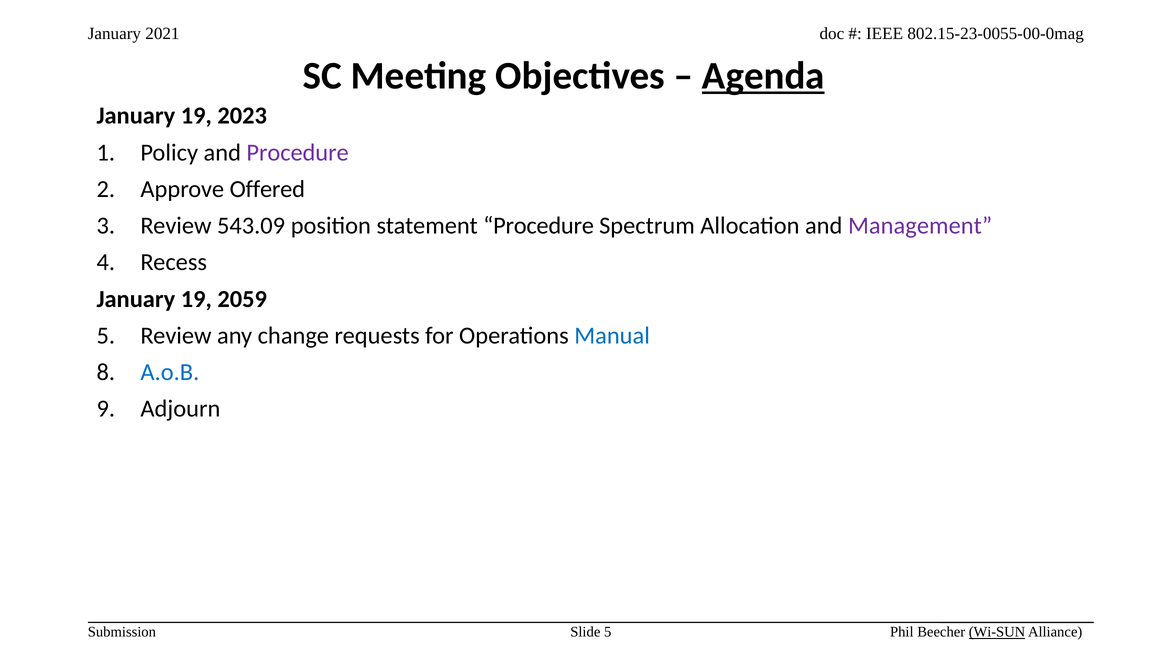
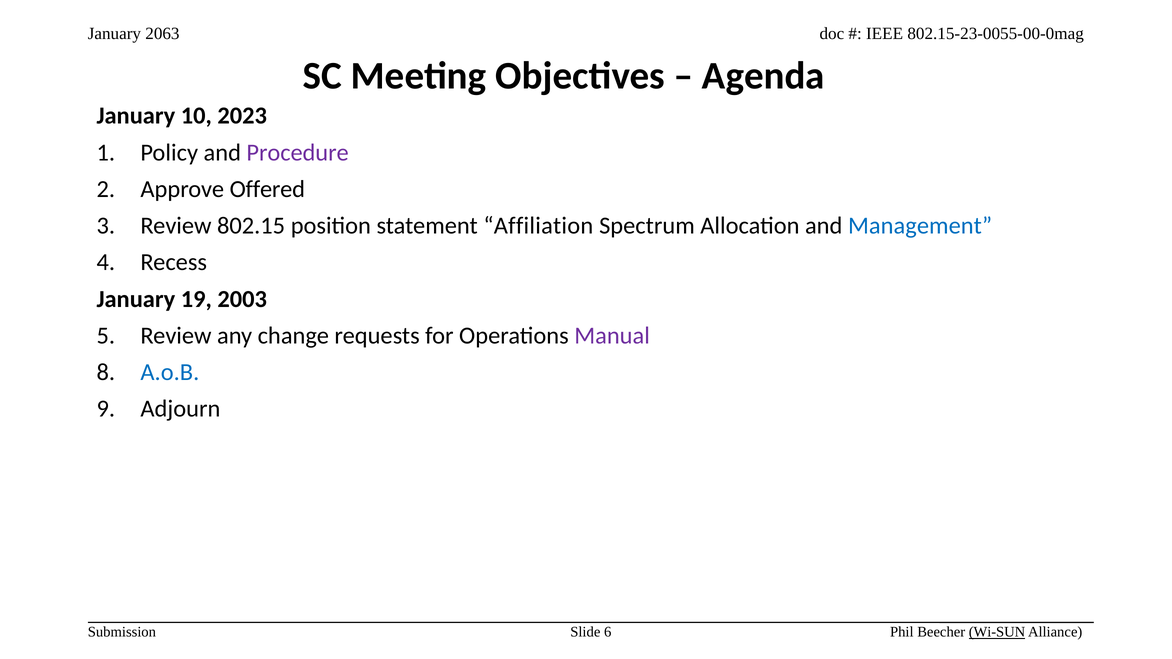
2021: 2021 -> 2063
Agenda underline: present -> none
19 at (196, 116): 19 -> 10
543.09: 543.09 -> 802.15
statement Procedure: Procedure -> Affiliation
Management colour: purple -> blue
2059: 2059 -> 2003
Manual colour: blue -> purple
Slide 5: 5 -> 6
